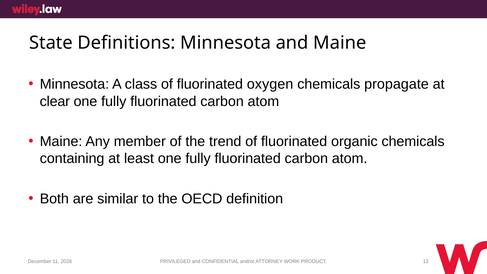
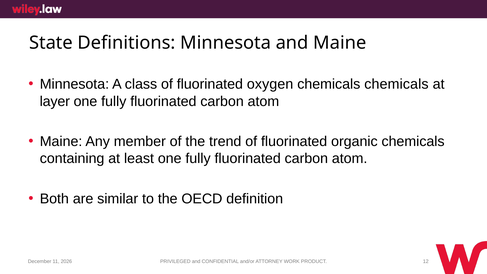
chemicals propagate: propagate -> chemicals
clear: clear -> layer
